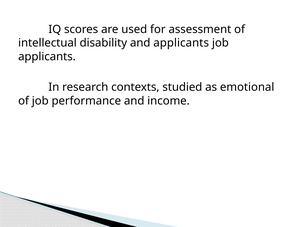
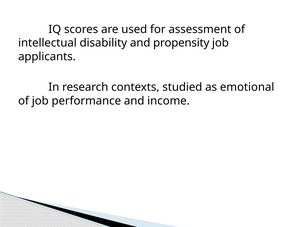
and applicants: applicants -> propensity
